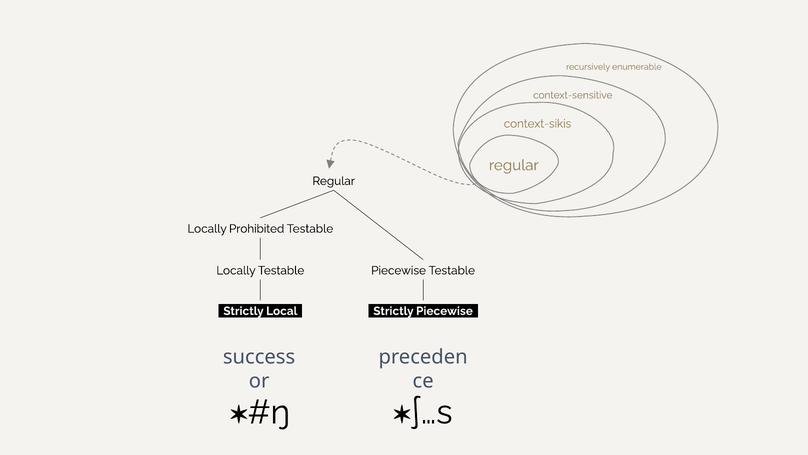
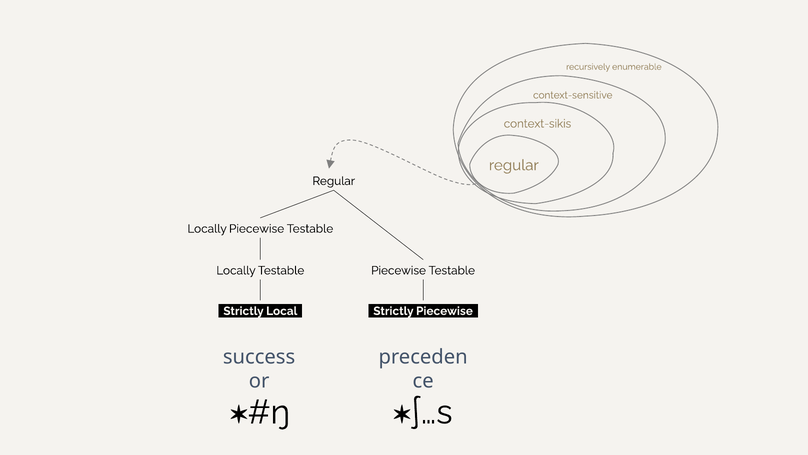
Locally Prohibited: Prohibited -> Piecewise
